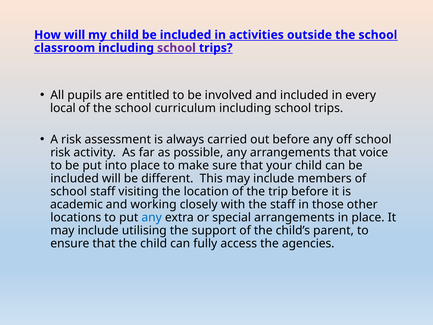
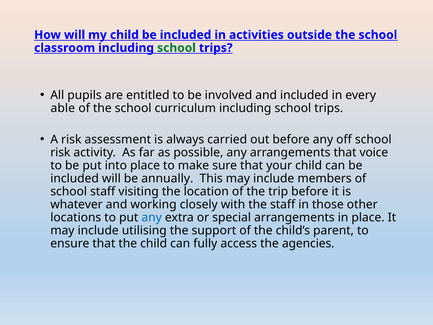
school at (176, 48) colour: purple -> green
local: local -> able
different: different -> annually
academic: academic -> whatever
